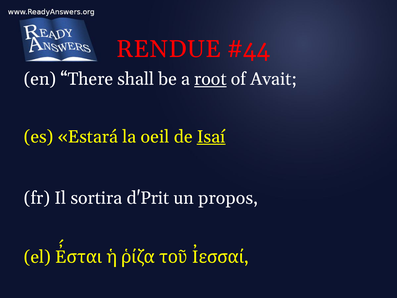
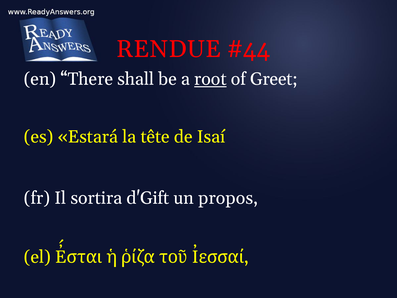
Avait: Avait -> Greet
oeil: oeil -> tête
Isaí underline: present -> none
d'Prit: d'Prit -> d'Gift
